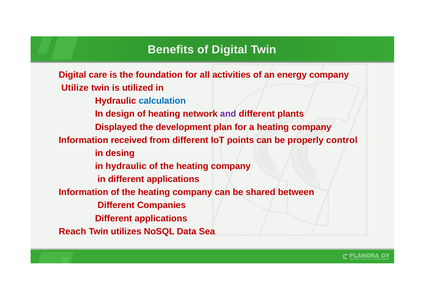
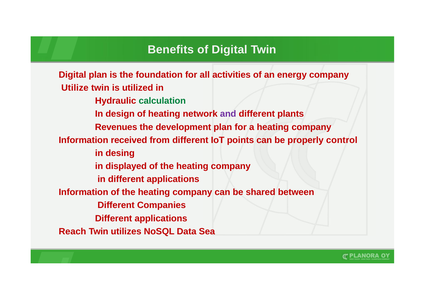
Digital care: care -> plan
calculation colour: blue -> green
Displayed: Displayed -> Revenues
hydraulic at (126, 166): hydraulic -> displayed
